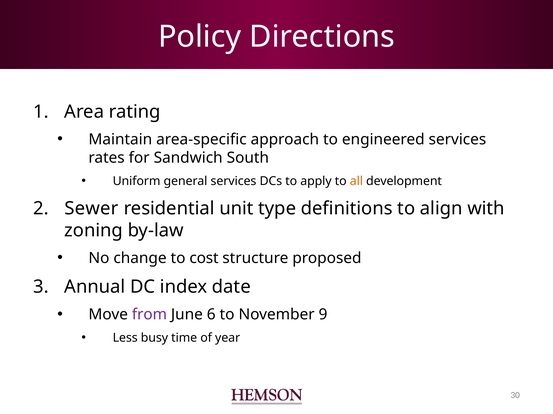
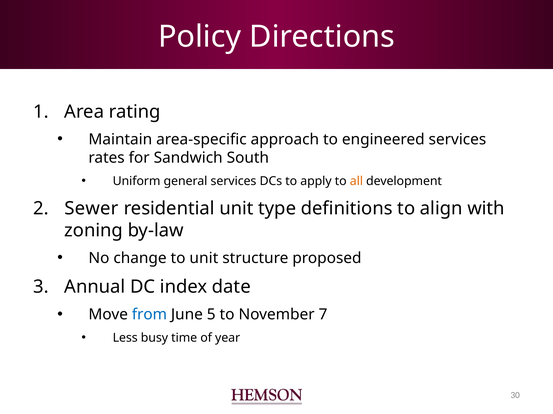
to cost: cost -> unit
from colour: purple -> blue
6: 6 -> 5
9: 9 -> 7
